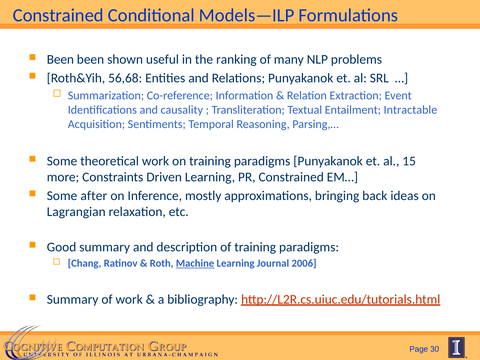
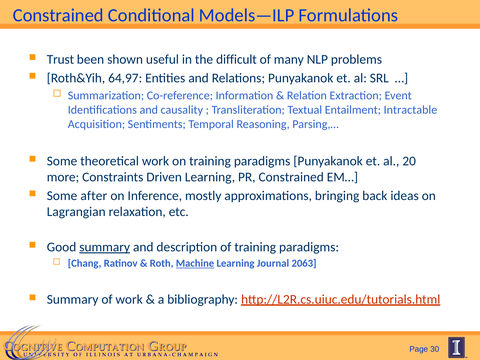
Been at (60, 59): Been -> Trust
ranking: ranking -> difficult
56,68: 56,68 -> 64,97
15: 15 -> 20
summary at (105, 247) underline: none -> present
2006: 2006 -> 2063
